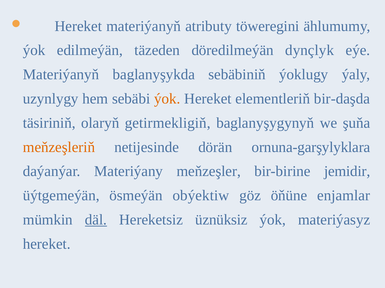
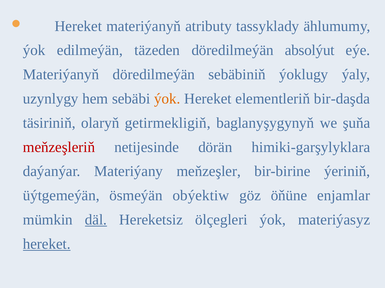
töweregini: töweregini -> tassyklady
dynçlyk: dynçlyk -> absolýut
Materiýanyň baglanyşykda: baglanyşykda -> döredilmeýän
meňzeşleriň colour: orange -> red
ornuna-garşylyklara: ornuna-garşylyklara -> himiki-garşylyklara
jemidir: jemidir -> ýeriniň
üznüksiz: üznüksiz -> ölçegleri
hereket at (47, 245) underline: none -> present
